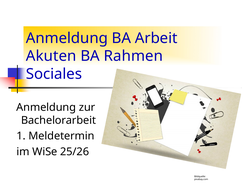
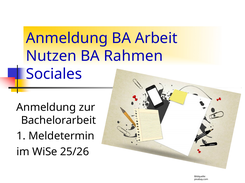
Akuten: Akuten -> Nutzen
